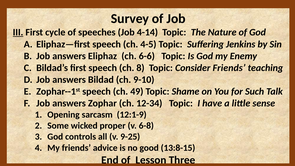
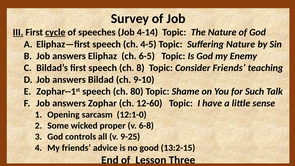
cycle underline: none -> present
Suffering Jenkins: Jenkins -> Nature
6-6: 6-6 -> 6-5
49: 49 -> 80
12-34: 12-34 -> 12-60
12:1-9: 12:1-9 -> 12:1-0
13:8-15: 13:8-15 -> 13:2-15
